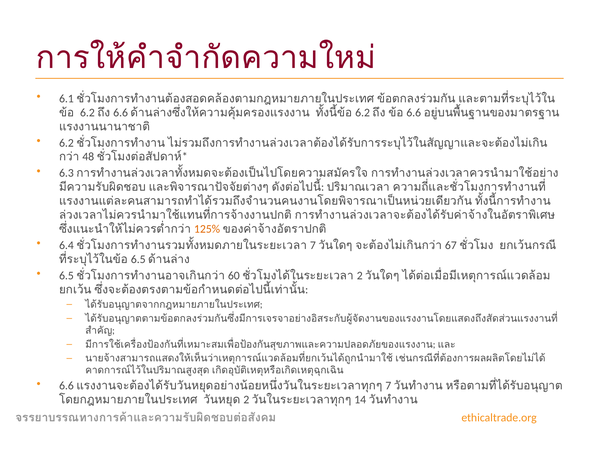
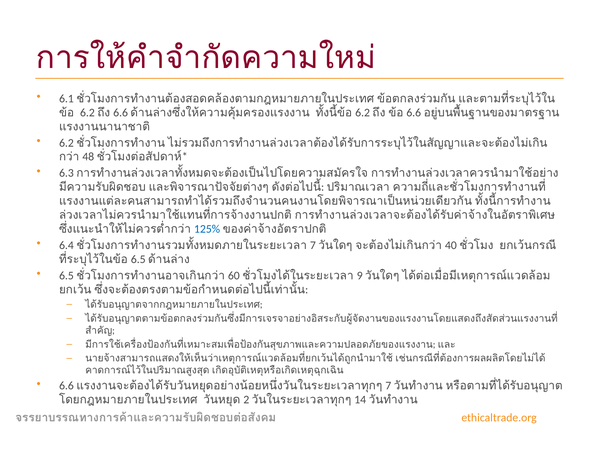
125% colour: orange -> blue
67: 67 -> 40
2 at (360, 276): 2 -> 9
